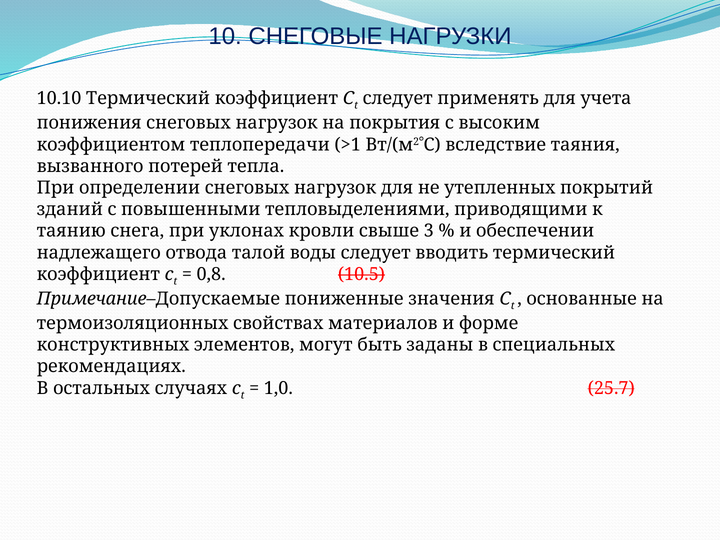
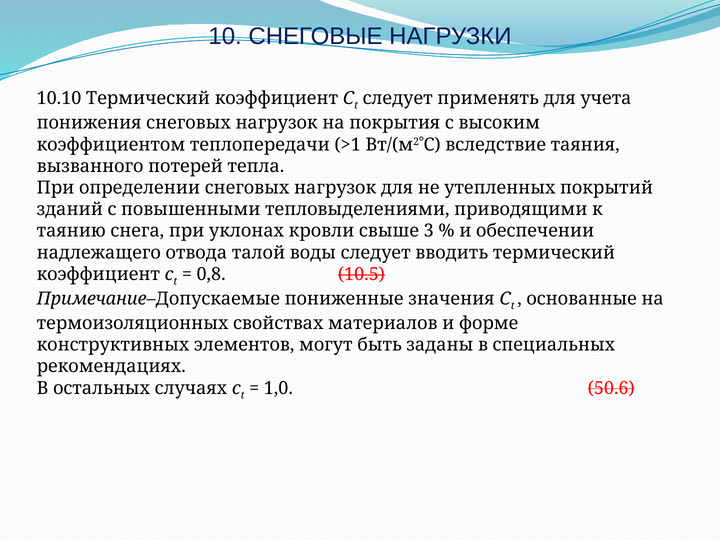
25.7: 25.7 -> 50.6
